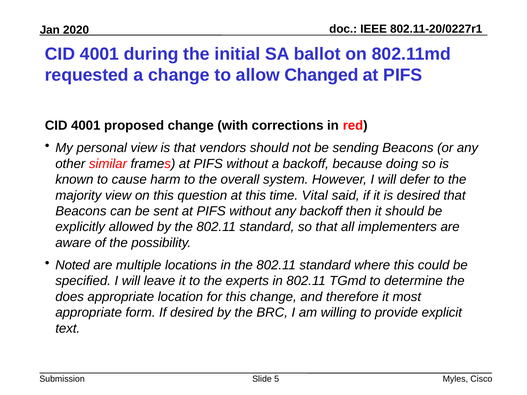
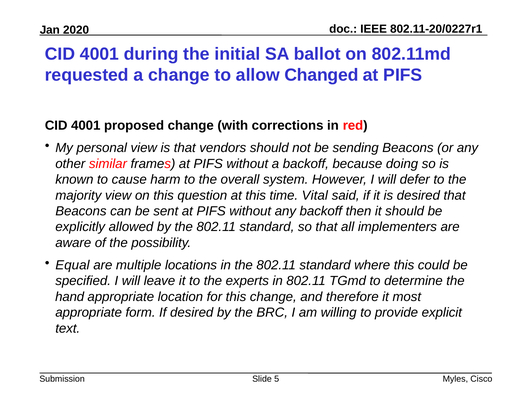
Noted: Noted -> Equal
does: does -> hand
